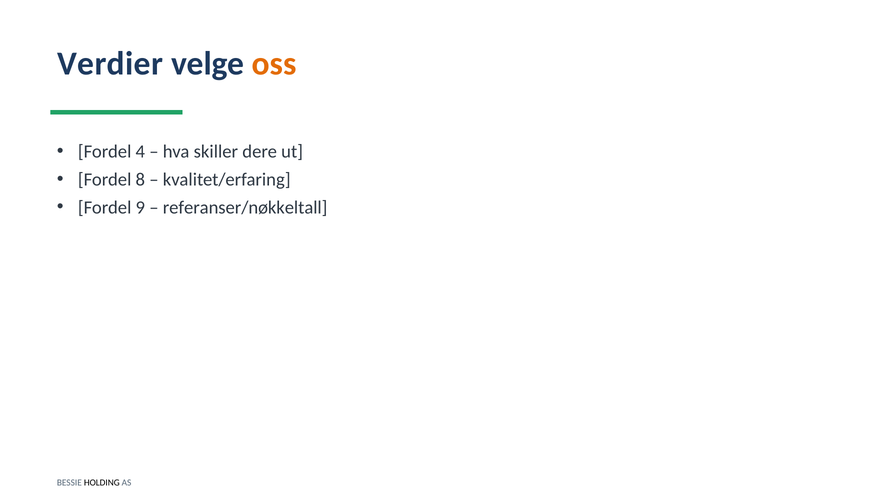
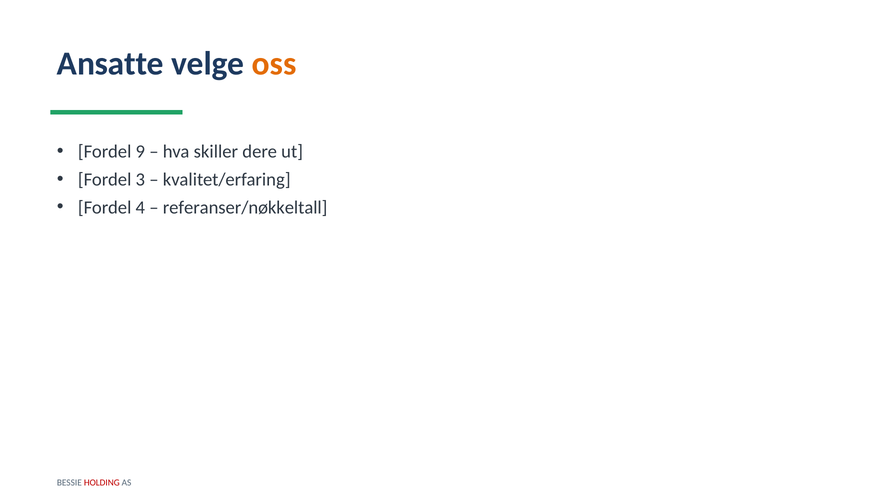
Verdier: Verdier -> Ansatte
4: 4 -> 9
8: 8 -> 3
9: 9 -> 4
HOLDING colour: black -> red
